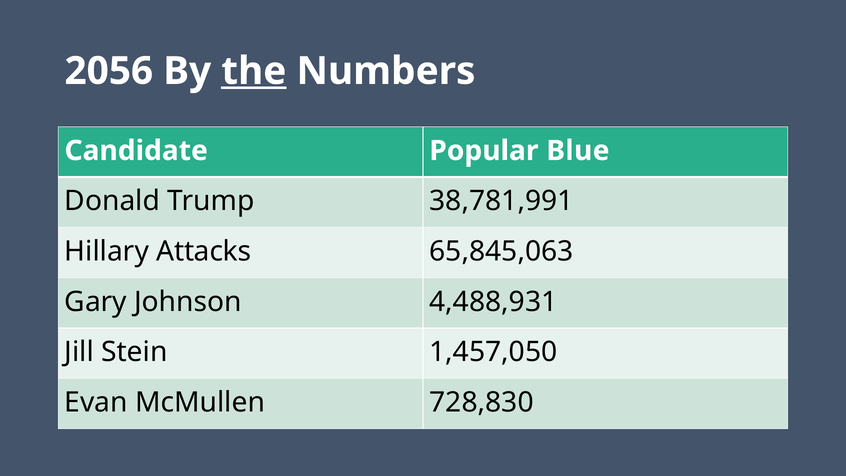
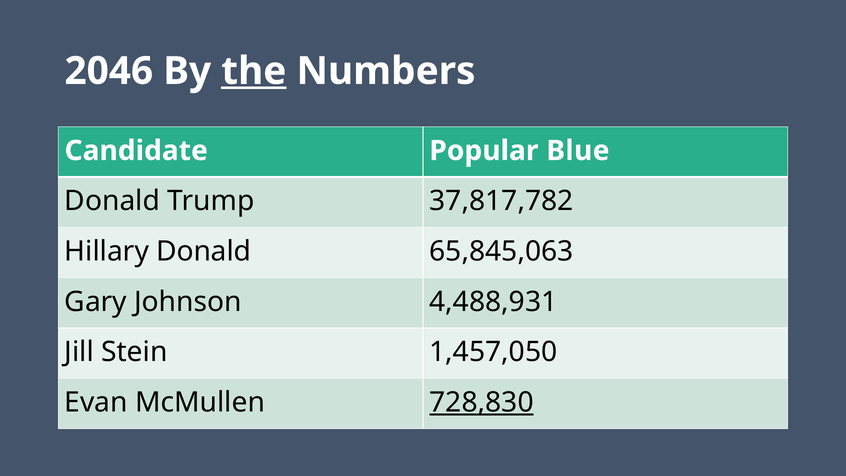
2056: 2056 -> 2046
38,781,991: 38,781,991 -> 37,817,782
Hillary Attacks: Attacks -> Donald
728,830 underline: none -> present
